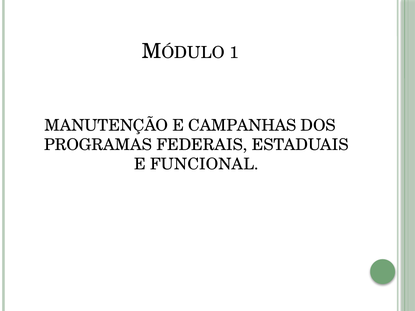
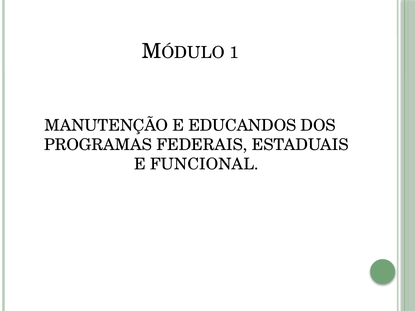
CAMPANHAS: CAMPANHAS -> EDUCANDOS
